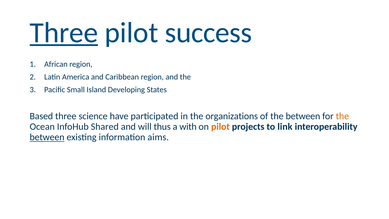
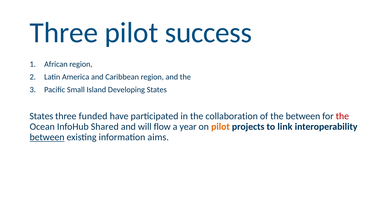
Three at (64, 33) underline: present -> none
Based at (41, 116): Based -> States
science: science -> funded
organizations: organizations -> collaboration
the at (342, 116) colour: orange -> red
thus: thus -> flow
with: with -> year
